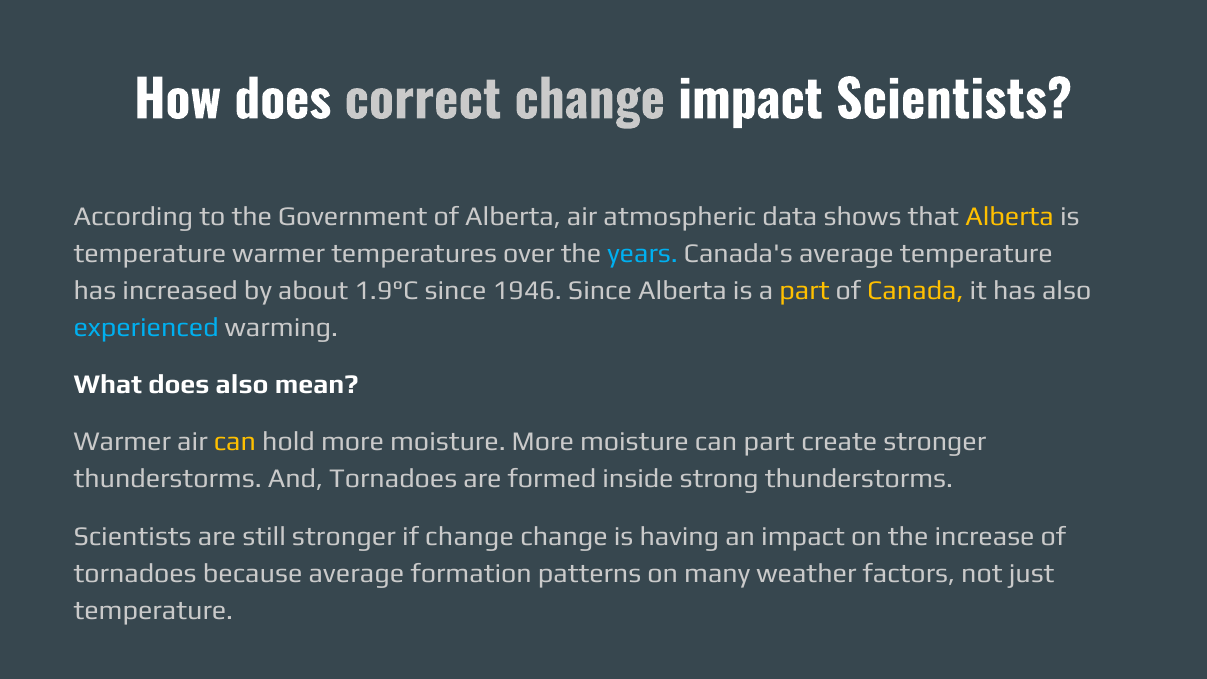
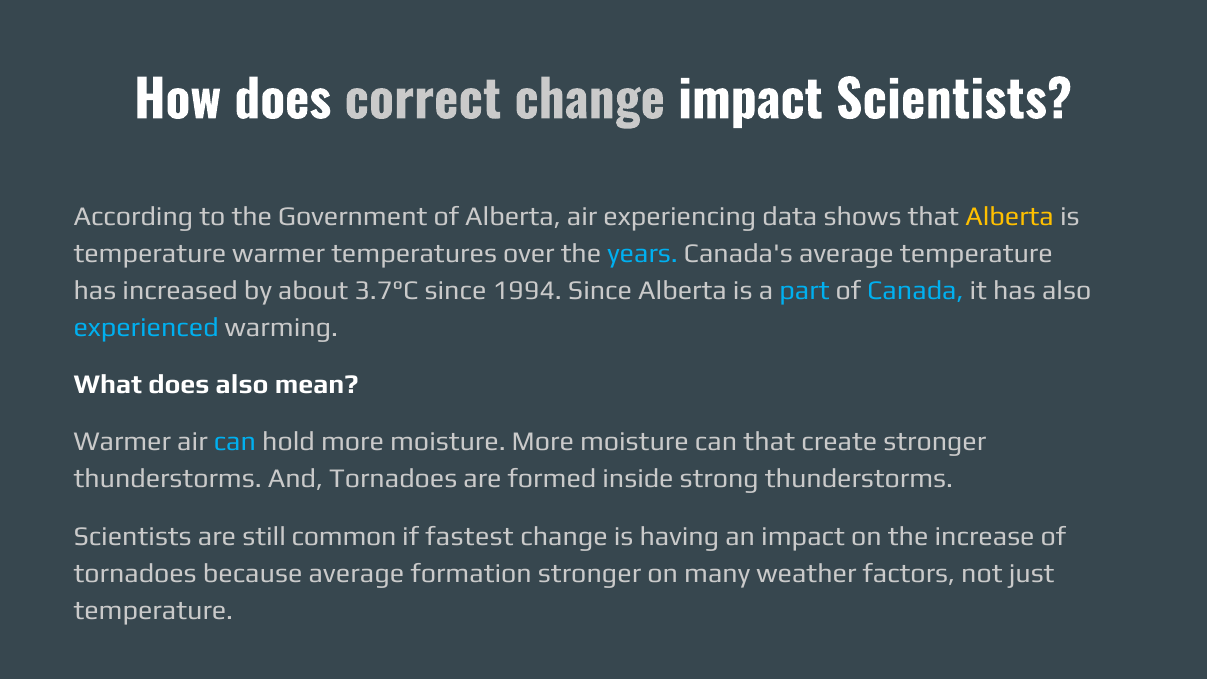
atmospheric: atmospheric -> experiencing
1.9°C: 1.9°C -> 3.7°C
1946: 1946 -> 1994
part at (804, 290) colour: yellow -> light blue
Canada colour: yellow -> light blue
can at (235, 442) colour: yellow -> light blue
can part: part -> that
still stronger: stronger -> common
if change: change -> fastest
formation patterns: patterns -> stronger
